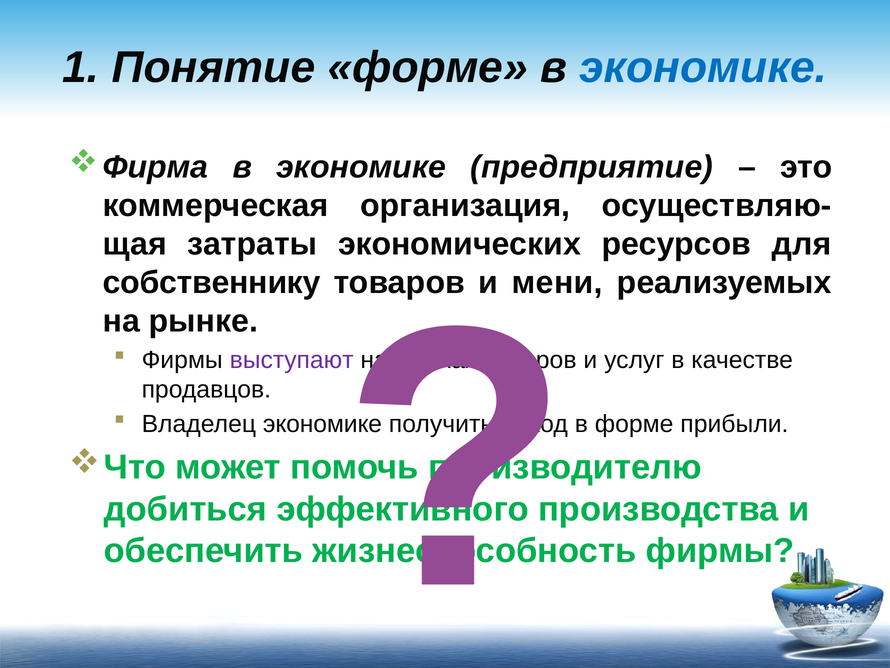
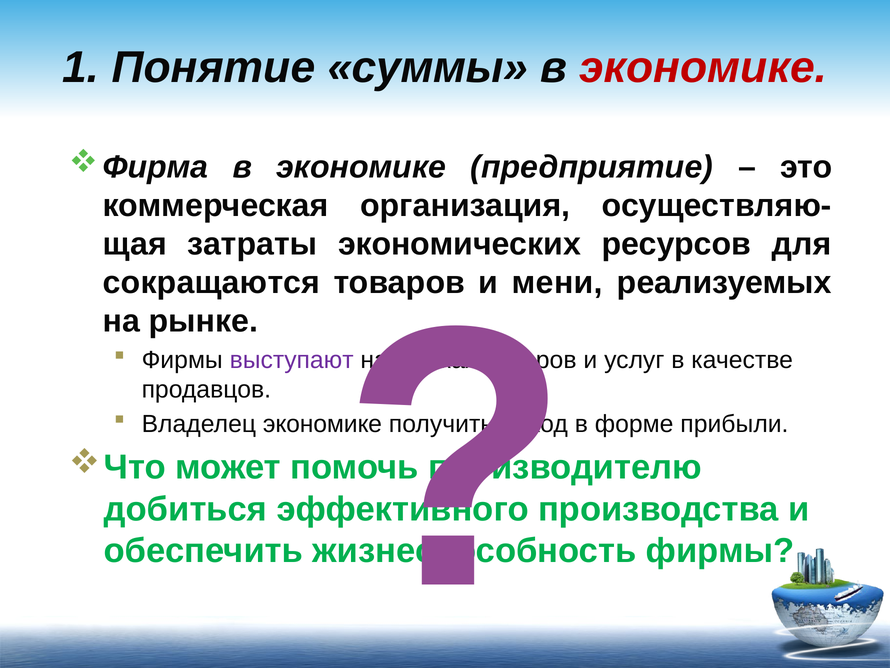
Понятие форме: форме -> суммы
экономике at (703, 68) colour: blue -> red
собственнику: собственнику -> сокращаются
